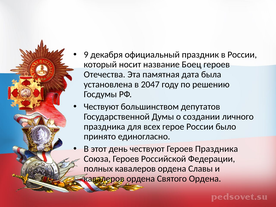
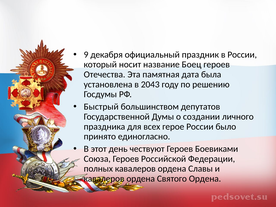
2047: 2047 -> 2043
Чествуют at (101, 107): Чествуют -> Быстрый
Героев Праздника: Праздника -> Боевиками
